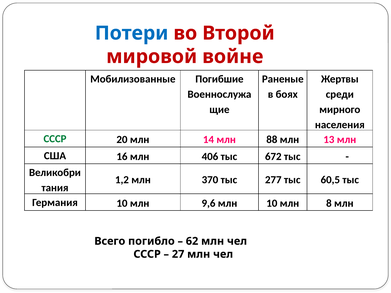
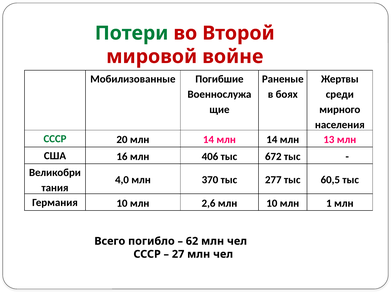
Потери colour: blue -> green
14 млн 88: 88 -> 14
1,2: 1,2 -> 4,0
9,6: 9,6 -> 2,6
8: 8 -> 1
